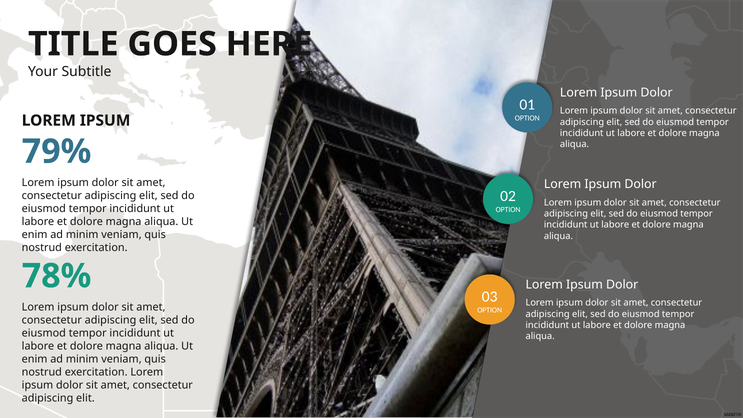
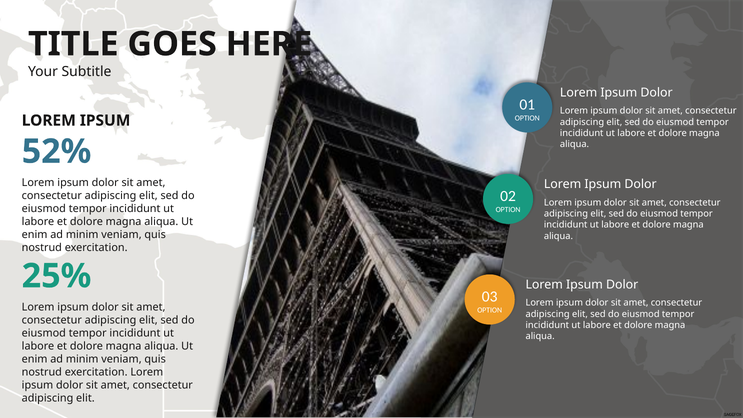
79%: 79% -> 52%
78%: 78% -> 25%
